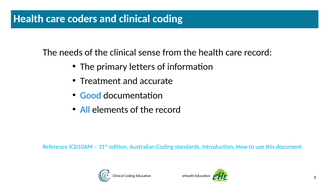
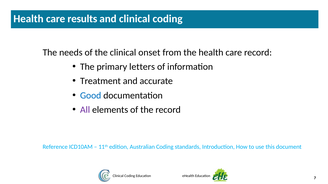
coders: coders -> results
sense: sense -> onset
All colour: blue -> purple
